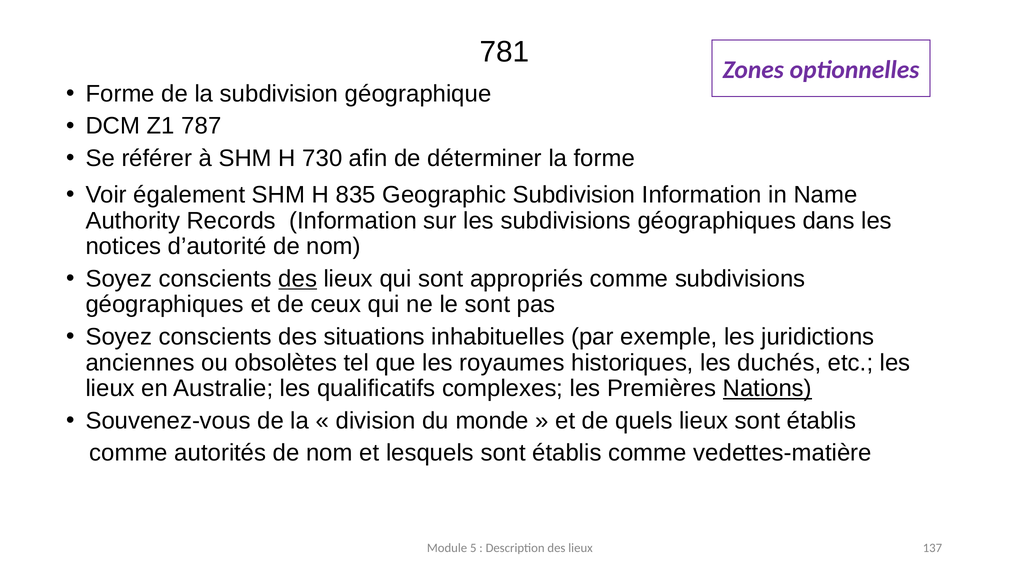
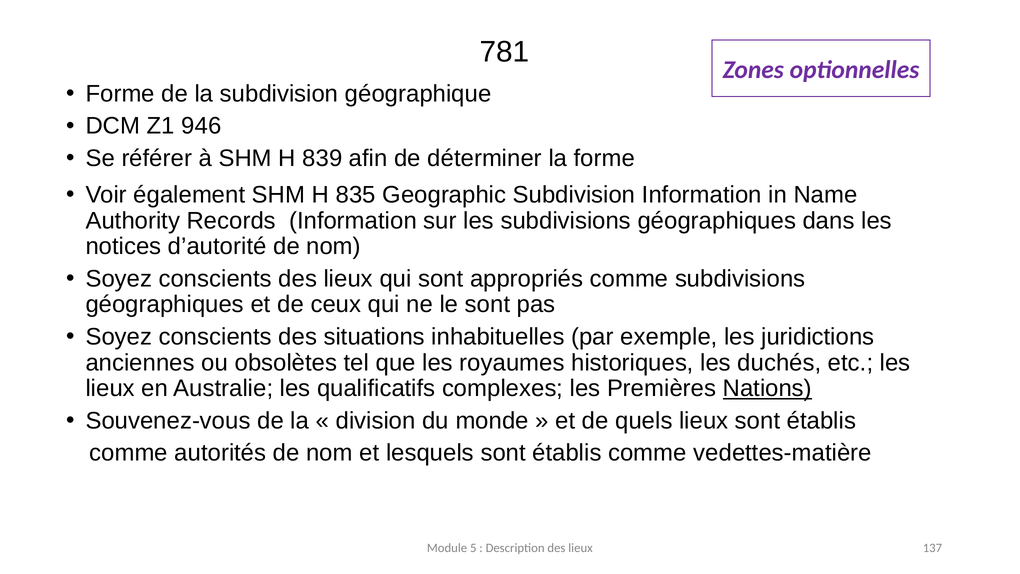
787: 787 -> 946
730: 730 -> 839
des at (298, 279) underline: present -> none
